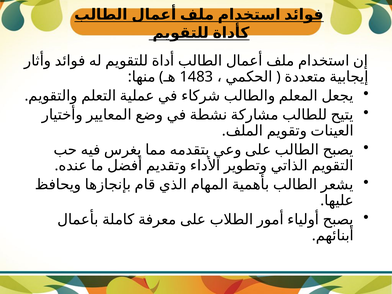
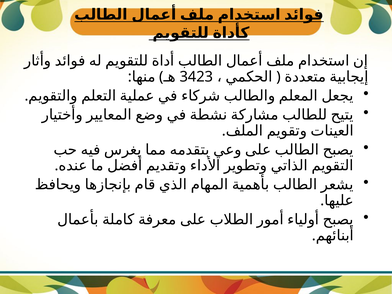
1483: 1483 -> 3423
